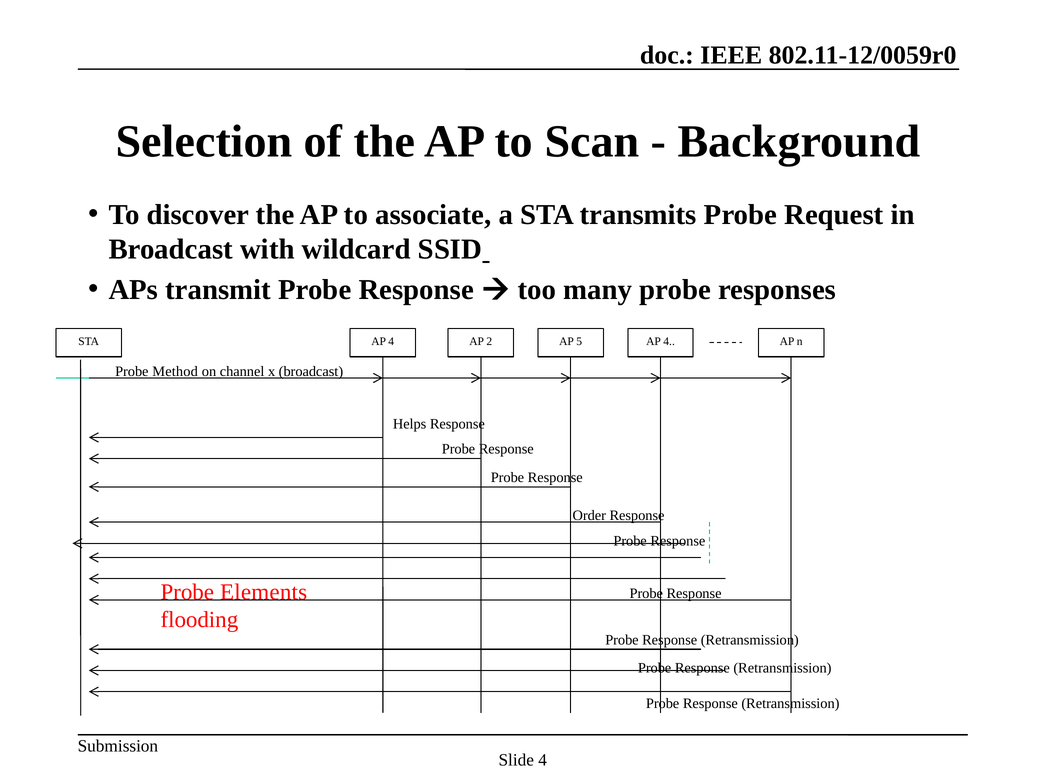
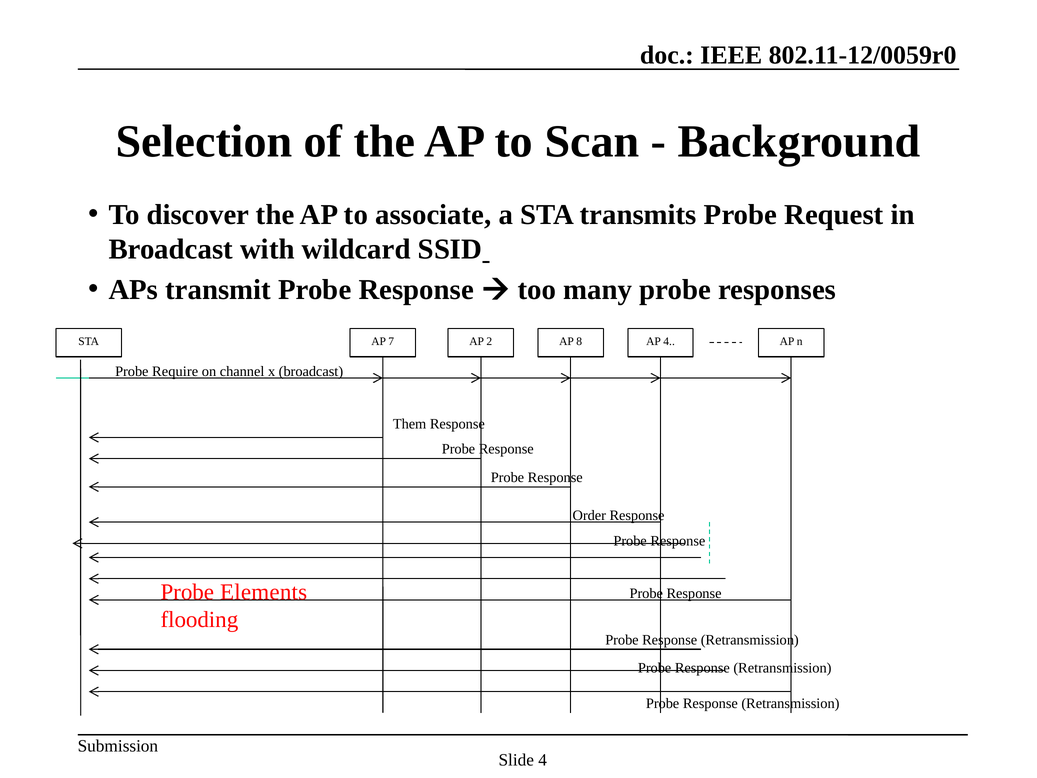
4 at (391, 341): 4 -> 7
5: 5 -> 8
Method: Method -> Require
Helps: Helps -> Them
